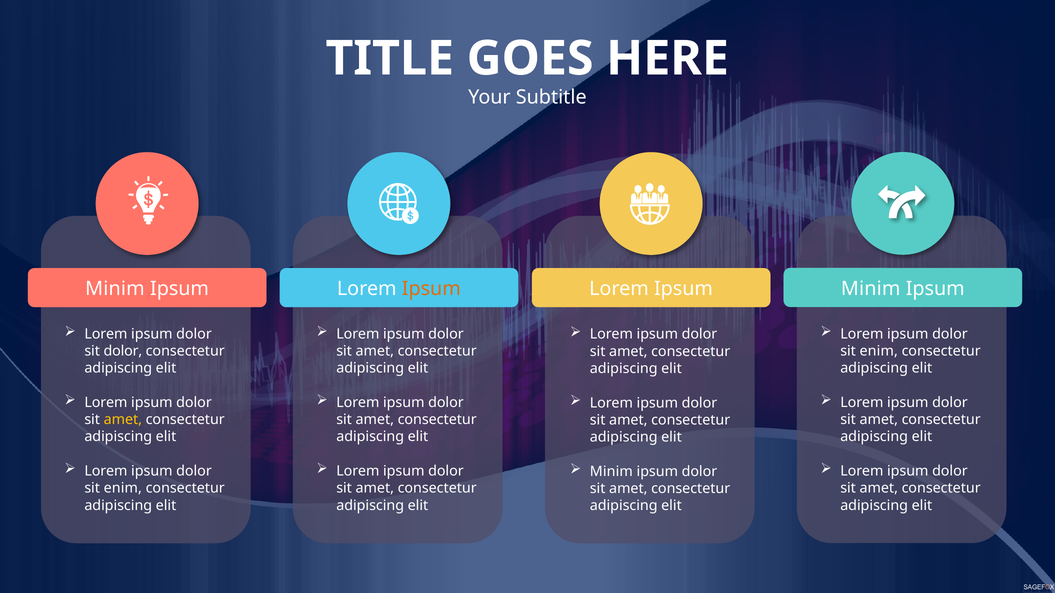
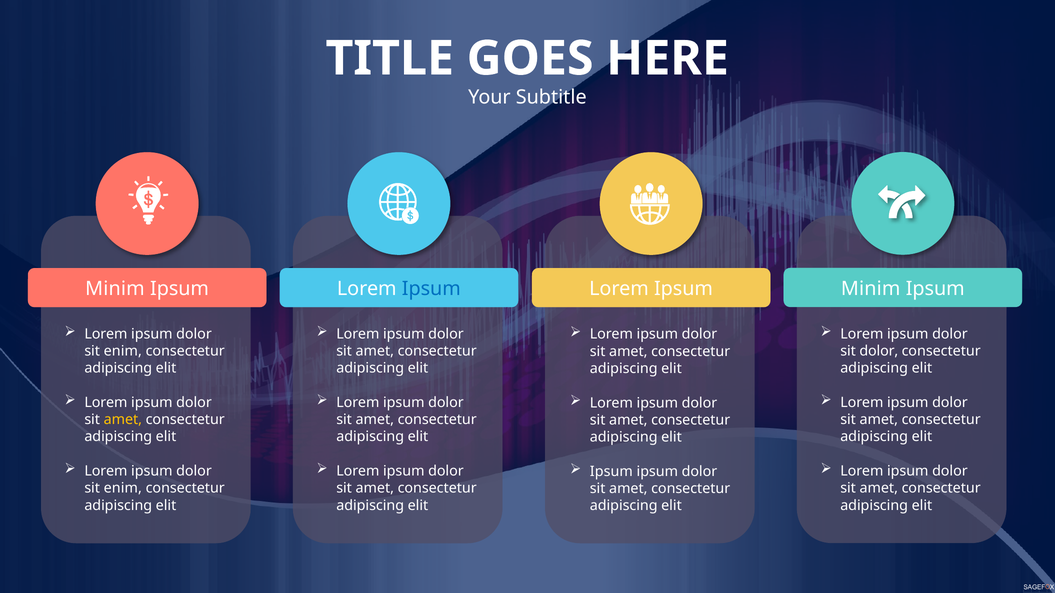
Ipsum at (431, 289) colour: orange -> blue
dolor at (123, 351): dolor -> enim
enim at (879, 351): enim -> dolor
Minim at (611, 472): Minim -> Ipsum
